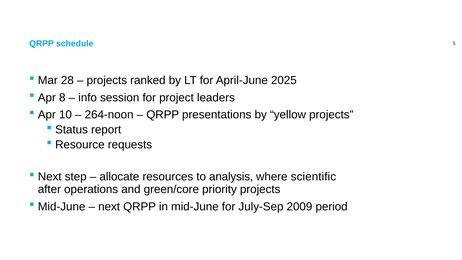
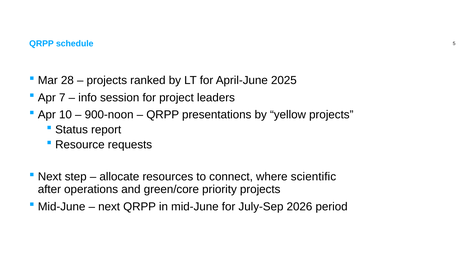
8: 8 -> 7
264-noon: 264-noon -> 900-noon
analysis: analysis -> connect
2009: 2009 -> 2026
